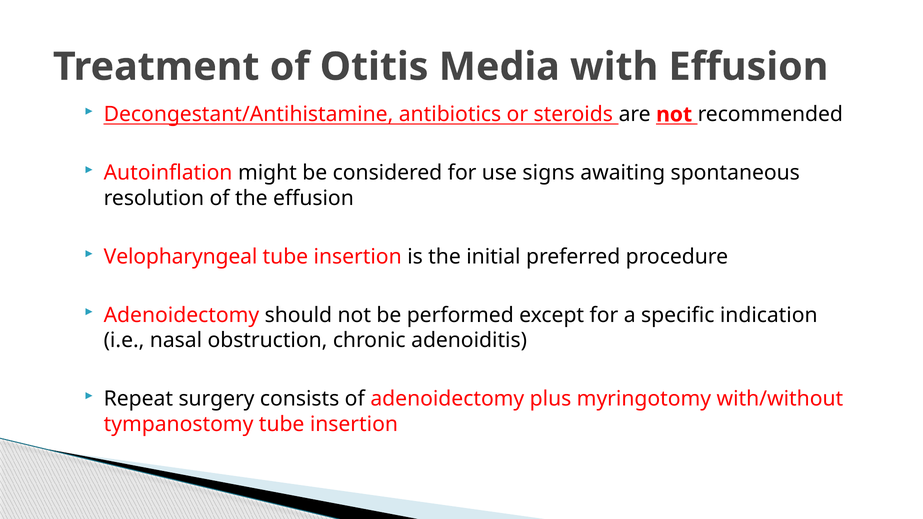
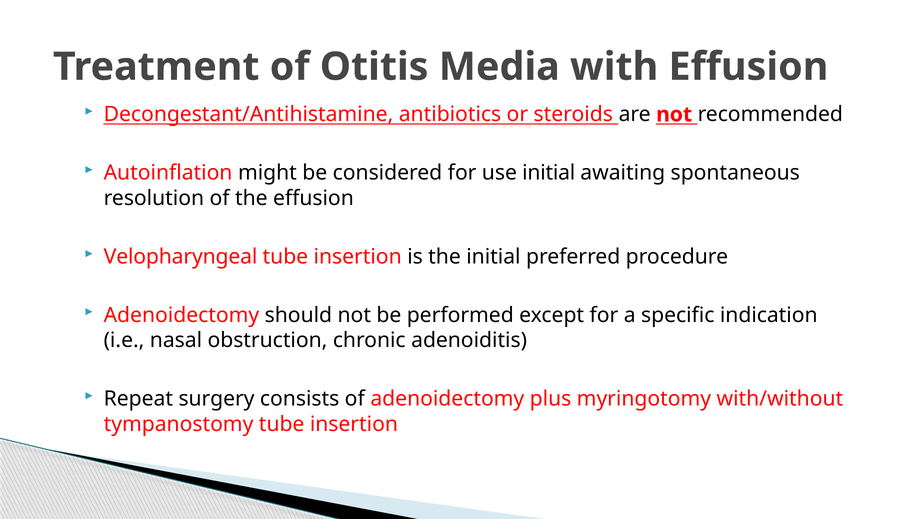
use signs: signs -> initial
